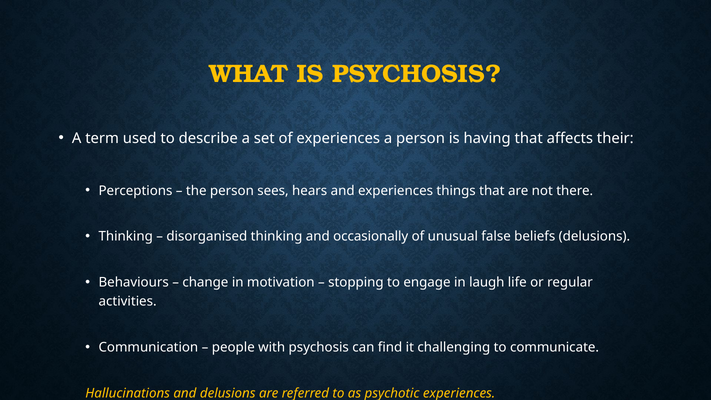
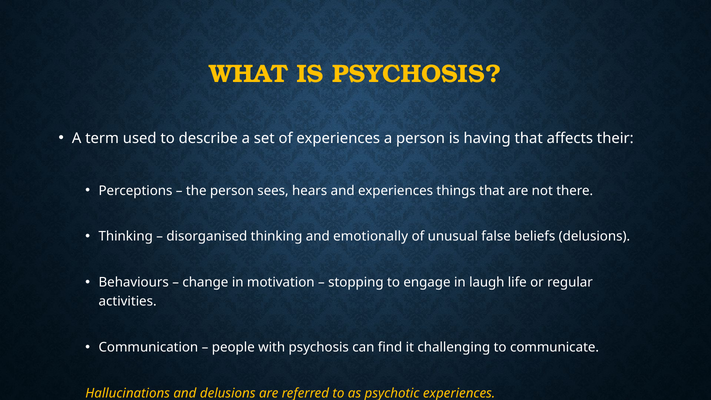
occasionally: occasionally -> emotionally
